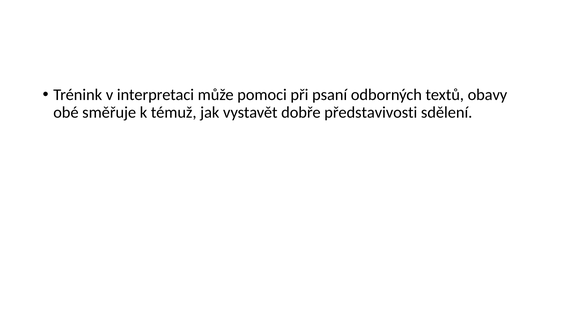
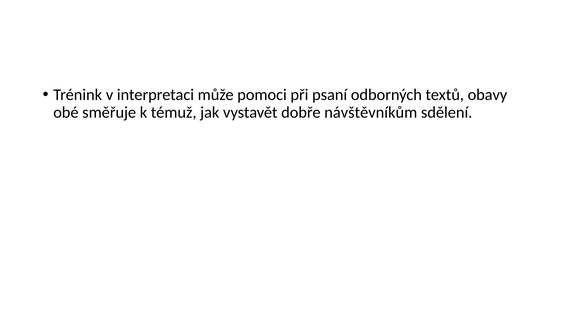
představivosti: představivosti -> návštěvníkům
